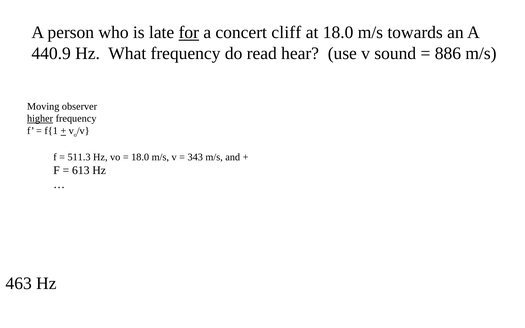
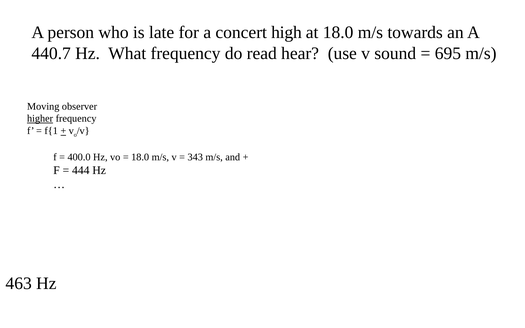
for underline: present -> none
cliff: cliff -> high
440.9: 440.9 -> 440.7
886: 886 -> 695
511.3: 511.3 -> 400.0
613: 613 -> 444
